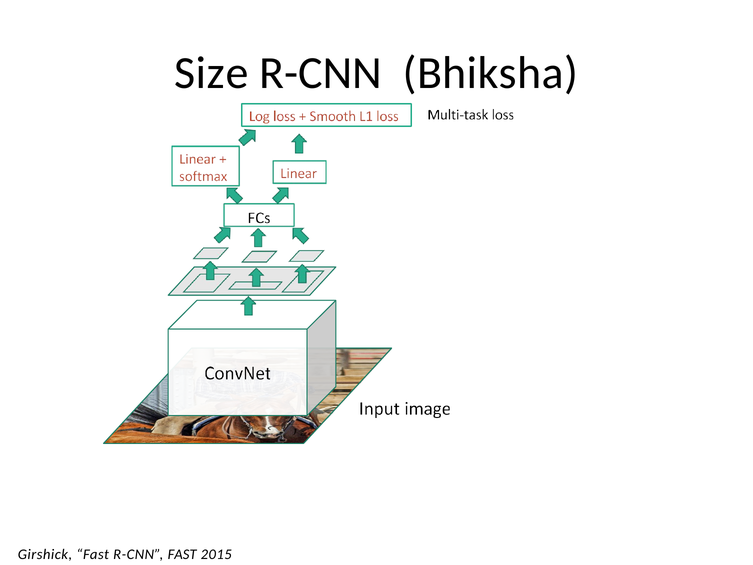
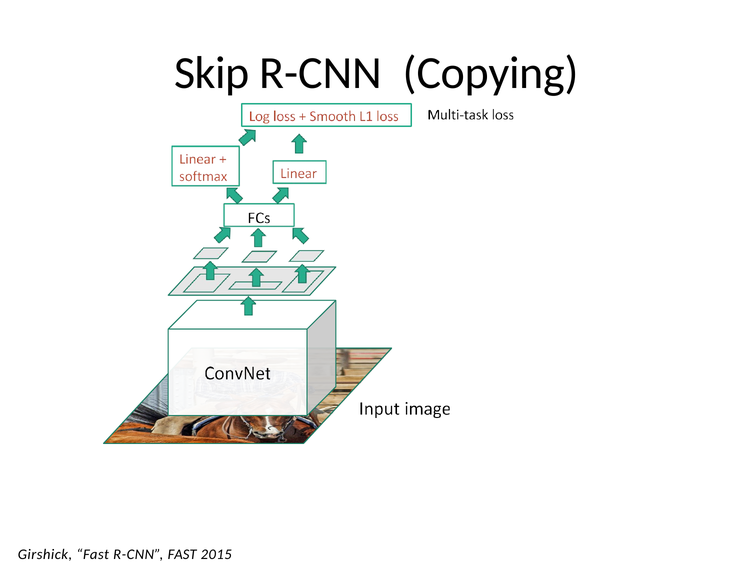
Size: Size -> Skip
Bhiksha: Bhiksha -> Copying
